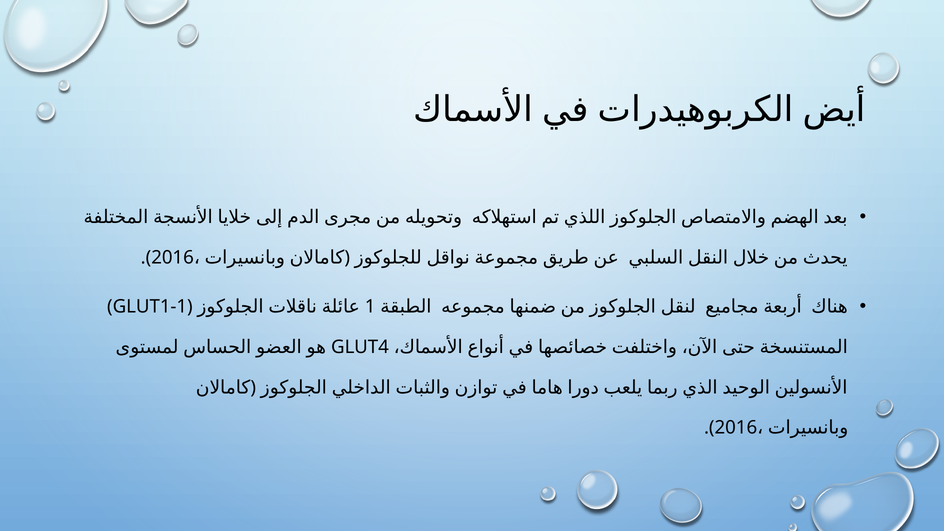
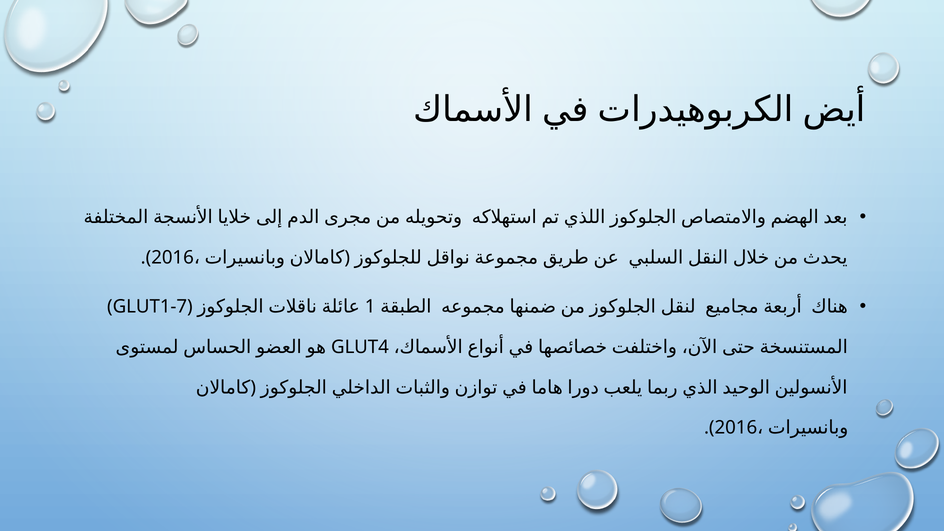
GLUT1-1: GLUT1-1 -> GLUT1-7
